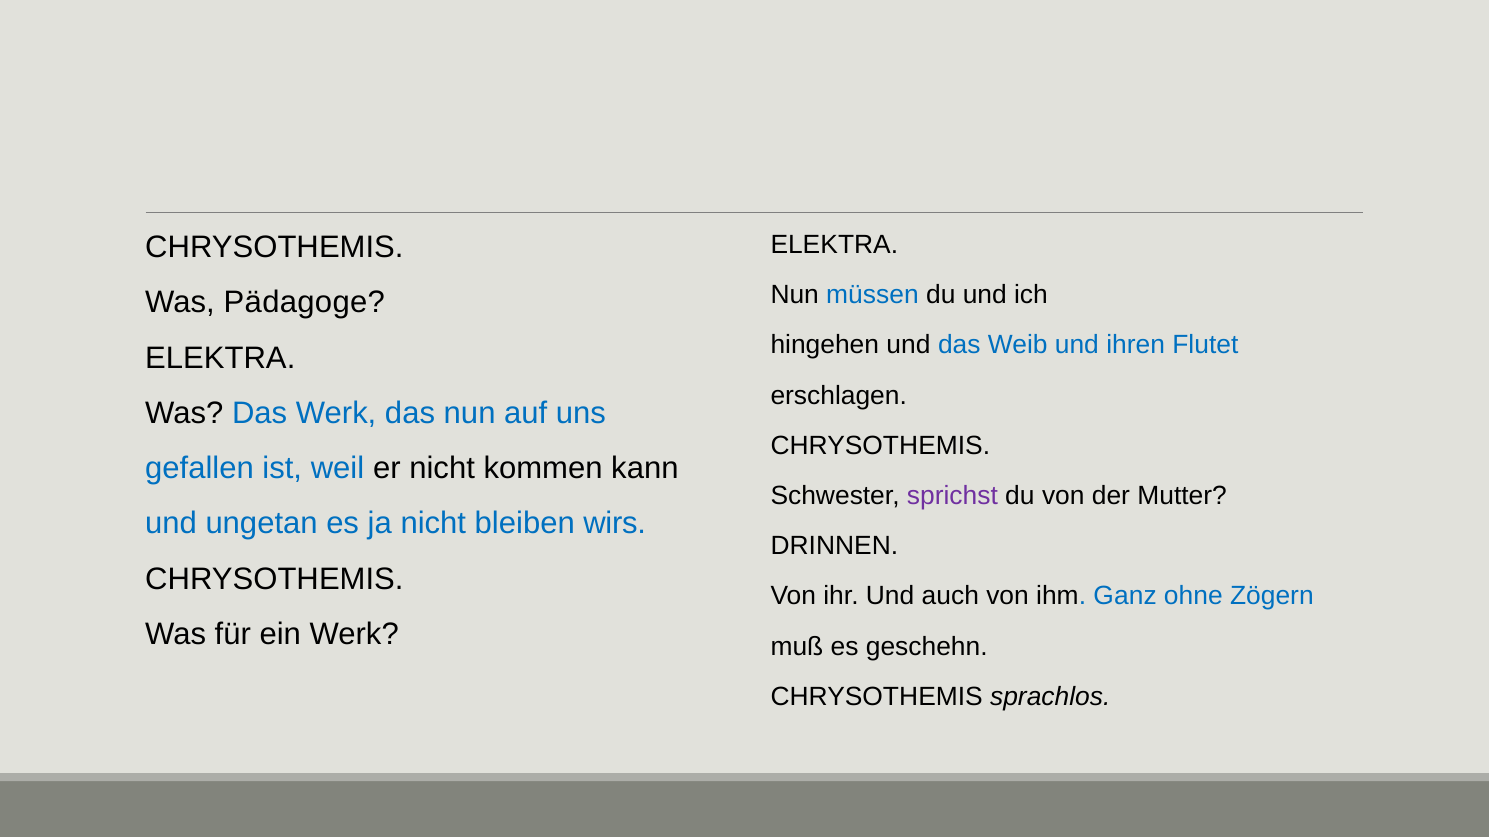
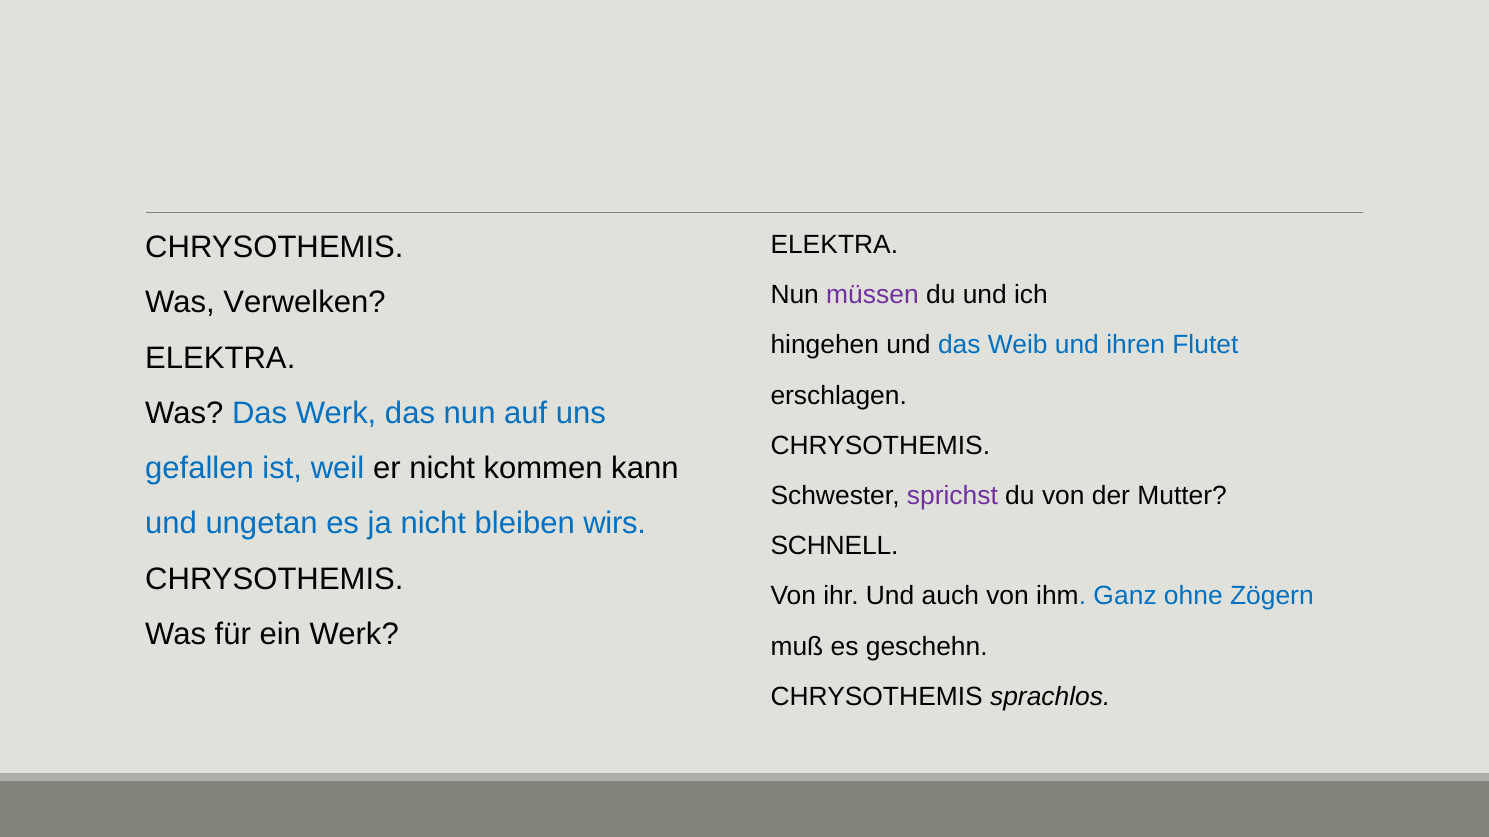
müssen colour: blue -> purple
Pädagoge: Pädagoge -> Verwelken
DRINNEN: DRINNEN -> SCHNELL
